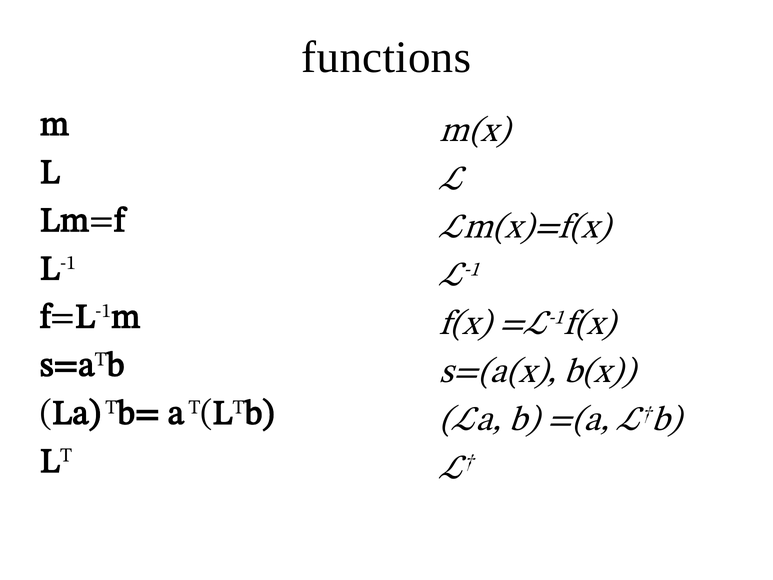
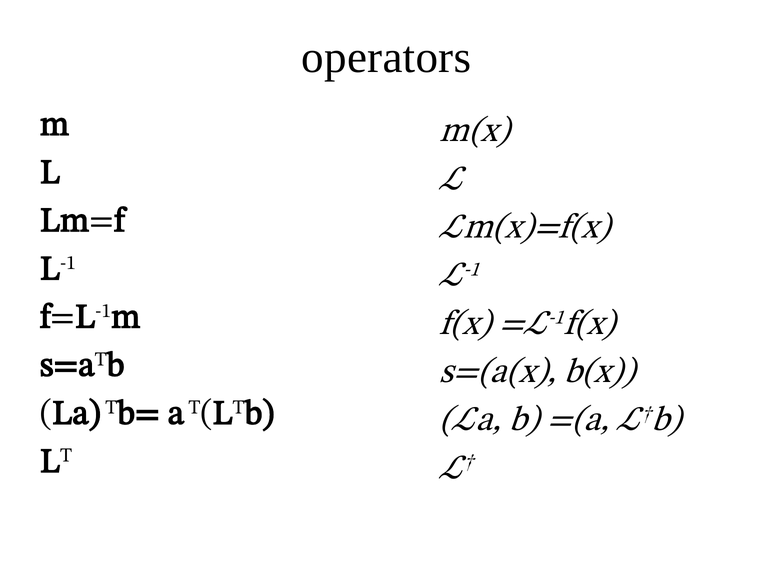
functions: functions -> operators
